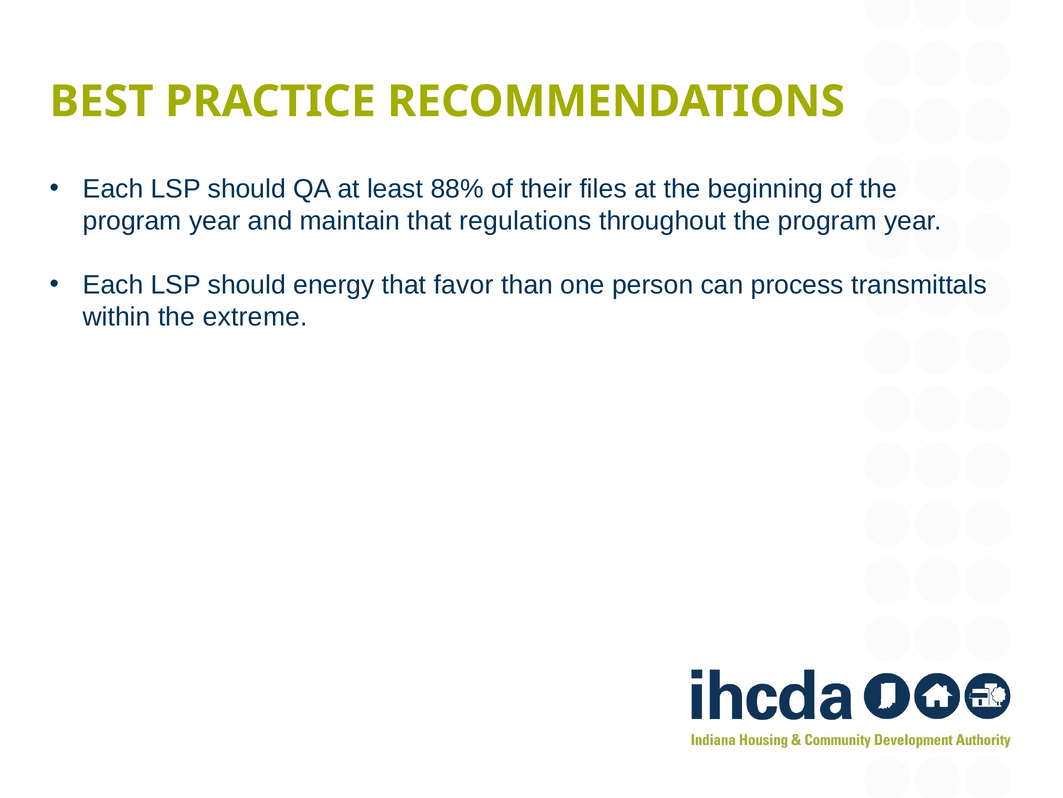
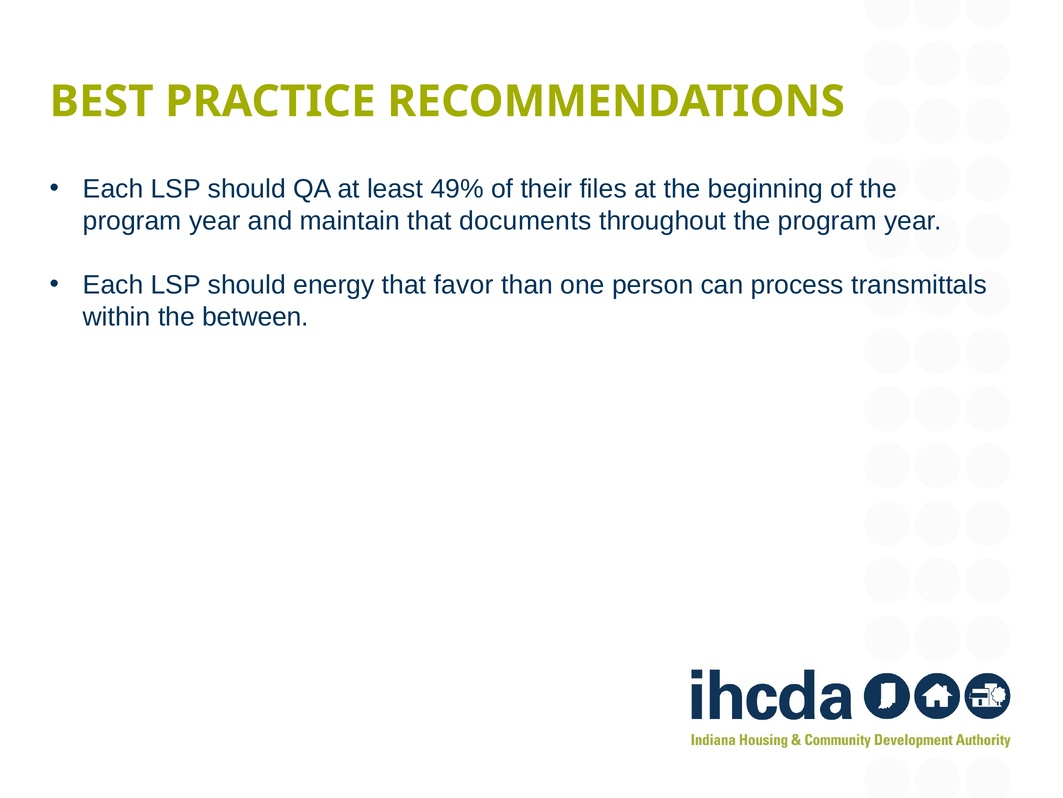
88%: 88% -> 49%
regulations: regulations -> documents
extreme: extreme -> between
